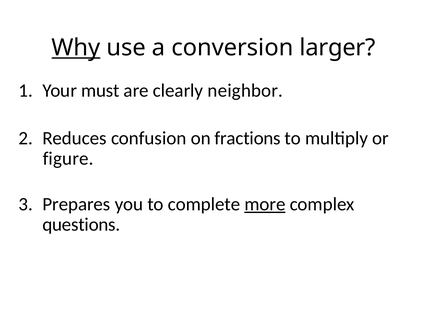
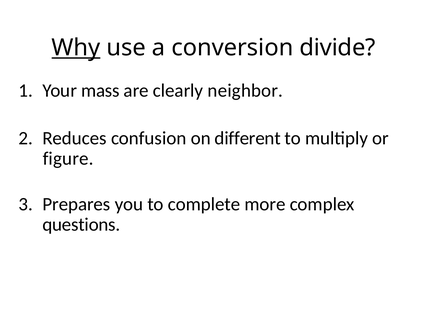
larger: larger -> divide
must: must -> mass
fractions: fractions -> different
more underline: present -> none
